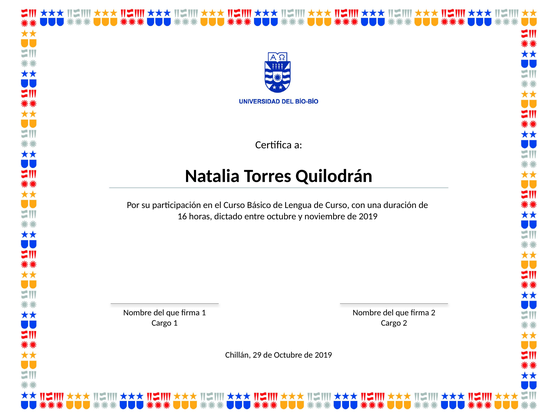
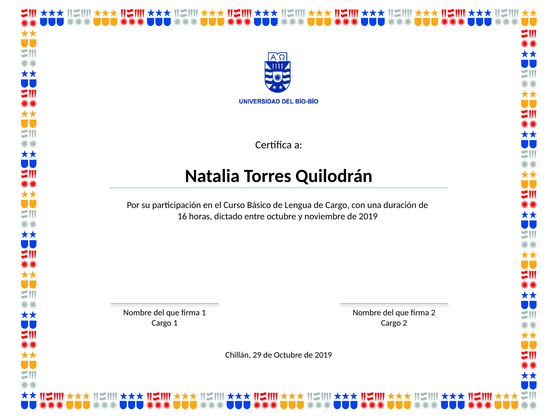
de Curso: Curso -> Cargo
